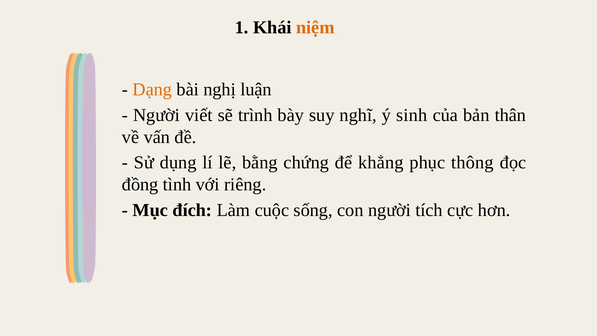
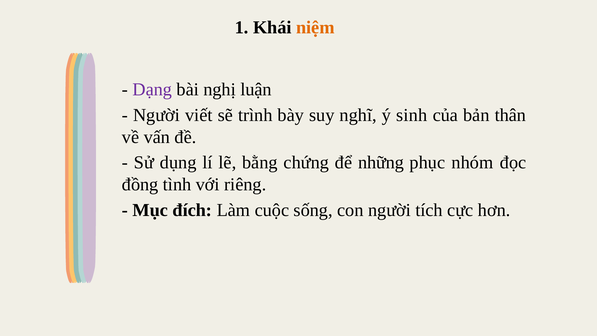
Dạng colour: orange -> purple
khẳng: khẳng -> những
thông: thông -> nhóm
